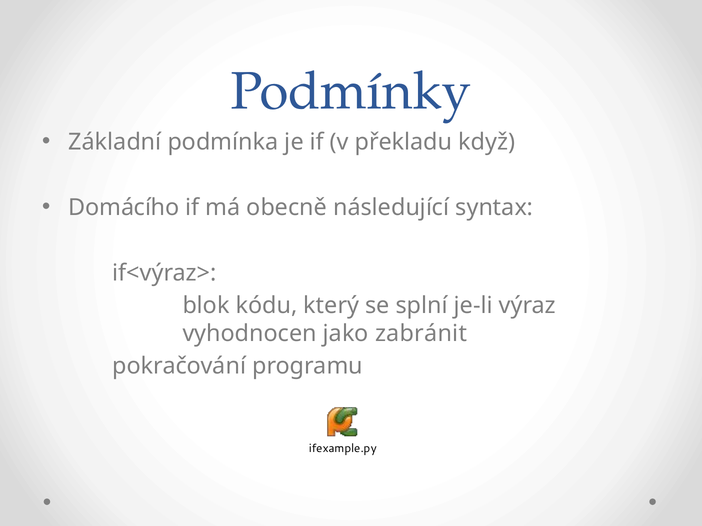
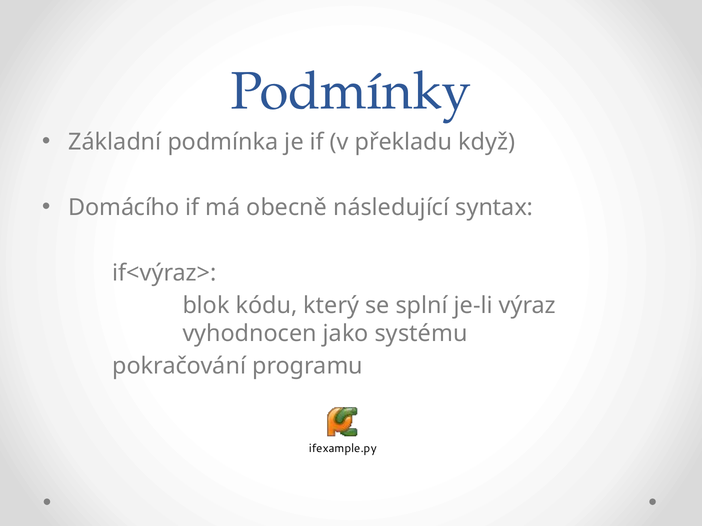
zabránit: zabránit -> systému
